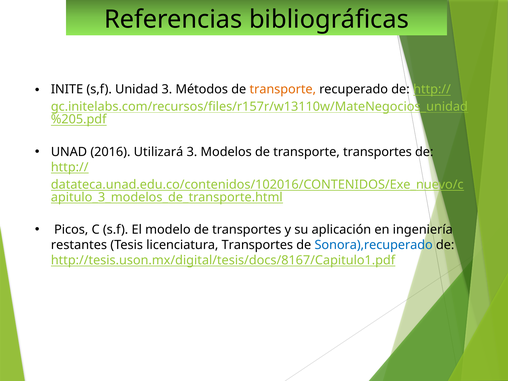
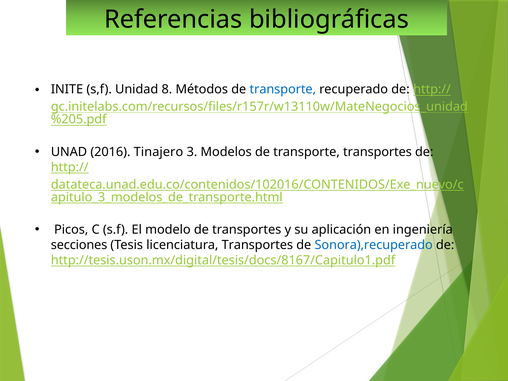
Unidad 3: 3 -> 8
transporte at (283, 89) colour: orange -> blue
Utilizará: Utilizará -> Tinajero
restantes: restantes -> secciones
